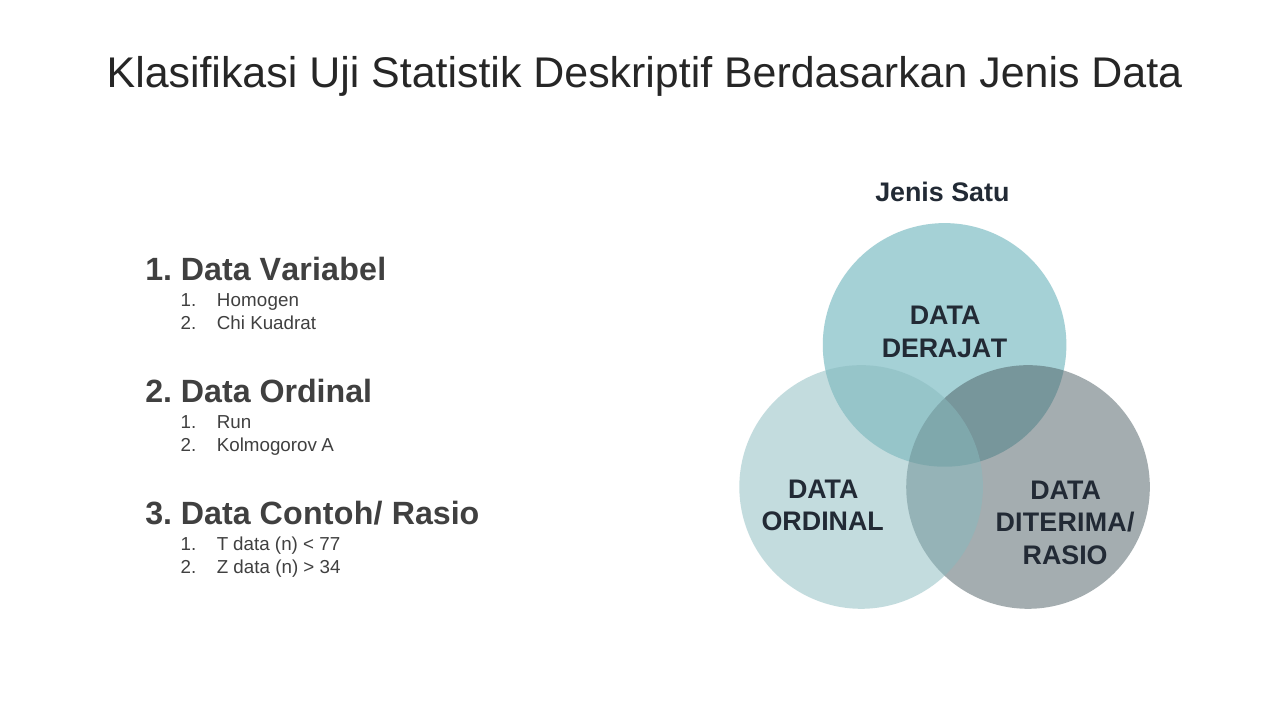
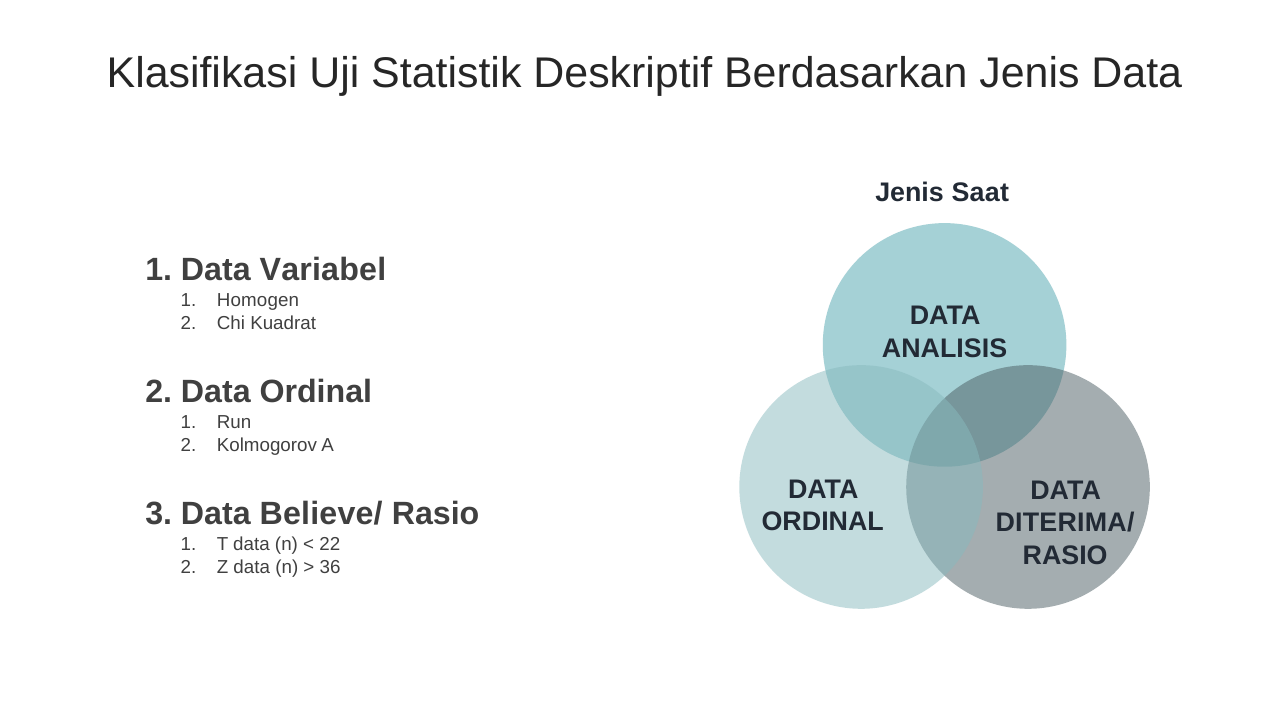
Satu: Satu -> Saat
DERAJAT: DERAJAT -> ANALISIS
Contoh/: Contoh/ -> Believe/
77: 77 -> 22
34: 34 -> 36
